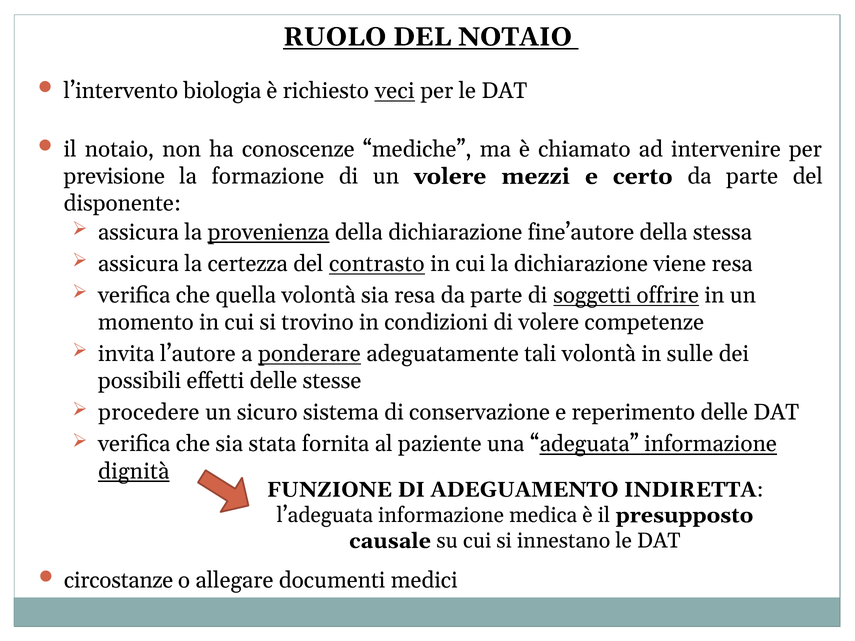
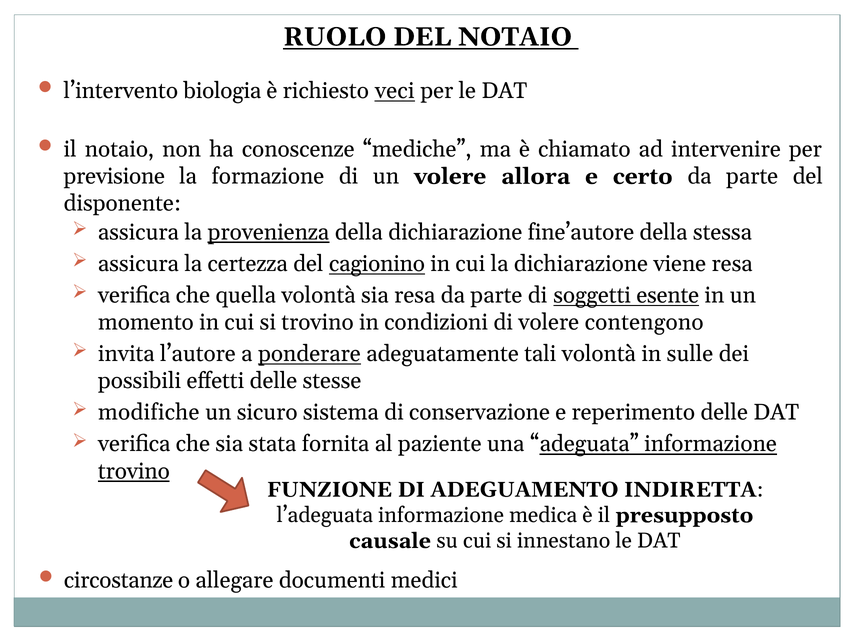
mezzi: mezzi -> allora
contrasto: contrasto -> cagionino
offrire: offrire -> esente
competenze: competenze -> contengono
procedere: procedere -> modifiche
dignità at (134, 471): dignità -> trovino
